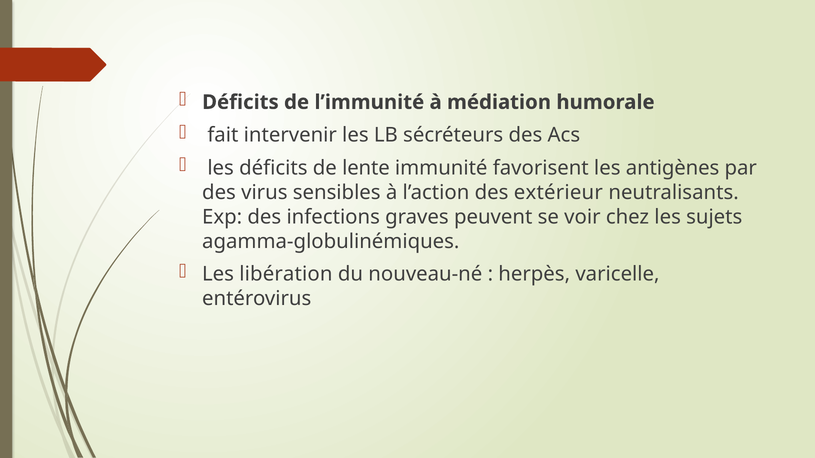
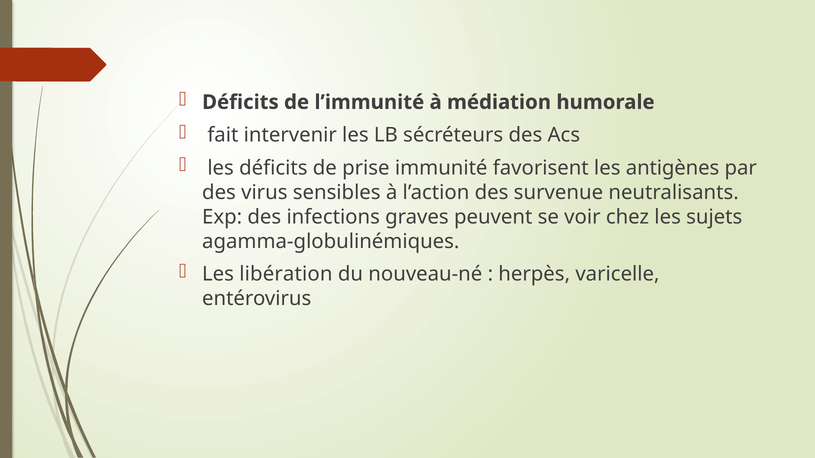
lente: lente -> prise
extérieur: extérieur -> survenue
